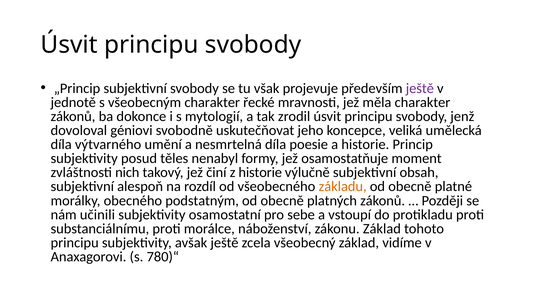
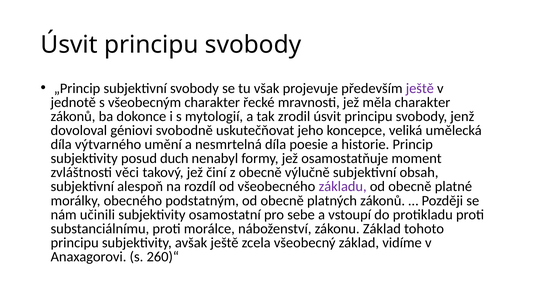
těles: těles -> duch
nich: nich -> věci
z historie: historie -> obecně
základu colour: orange -> purple
780)“: 780)“ -> 260)“
